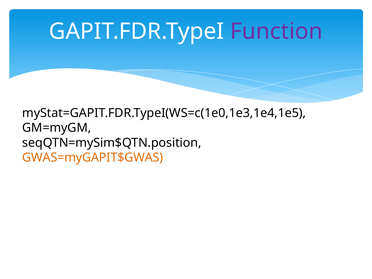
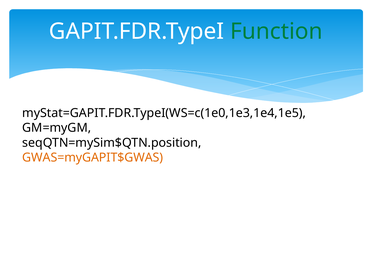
Function colour: purple -> green
